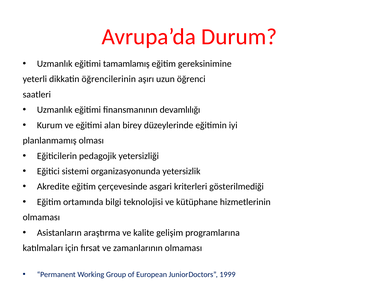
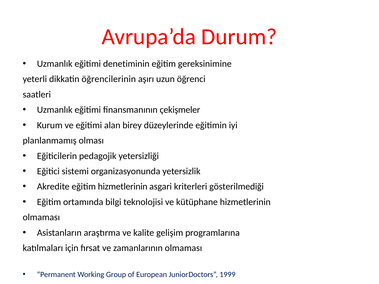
tamamlamış: tamamlamış -> denetiminin
devamlılığı: devamlılığı -> çekişmeler
eğitim çerçevesinde: çerçevesinde -> hizmetlerinin
